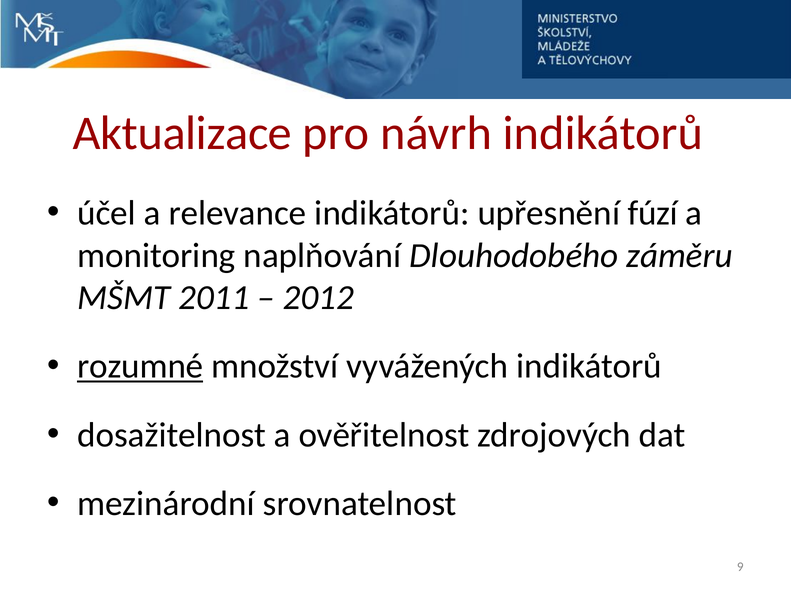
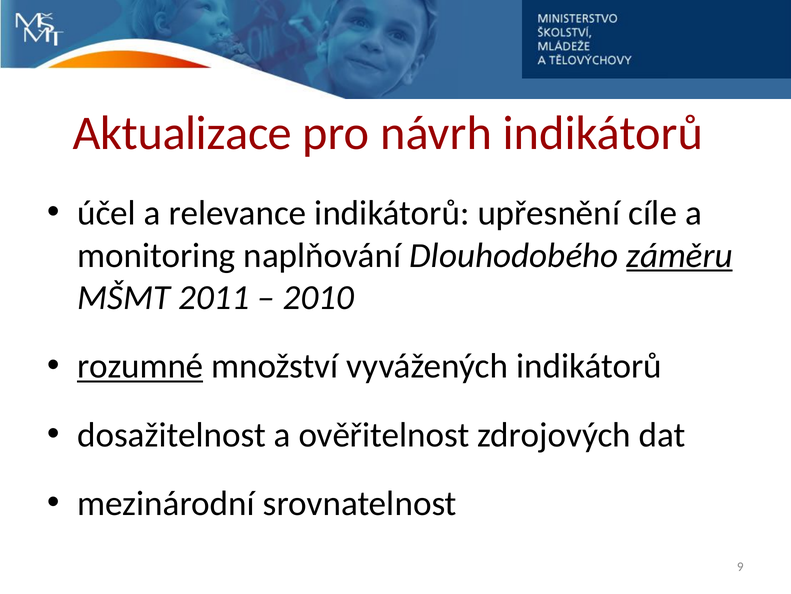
fúzí: fúzí -> cíle
záměru underline: none -> present
2012: 2012 -> 2010
